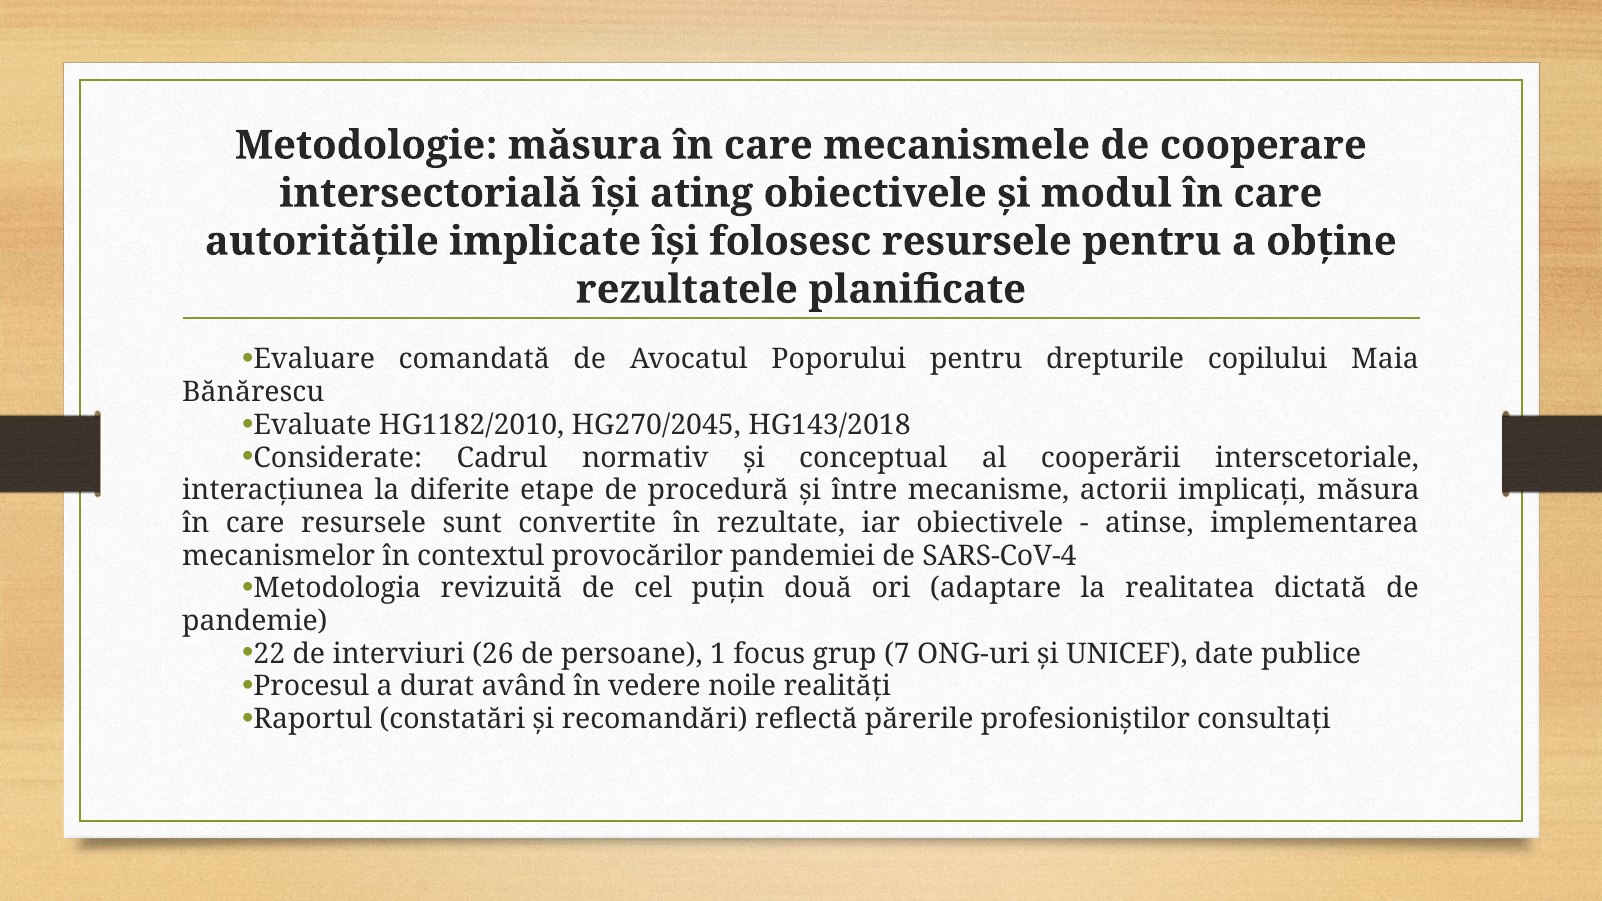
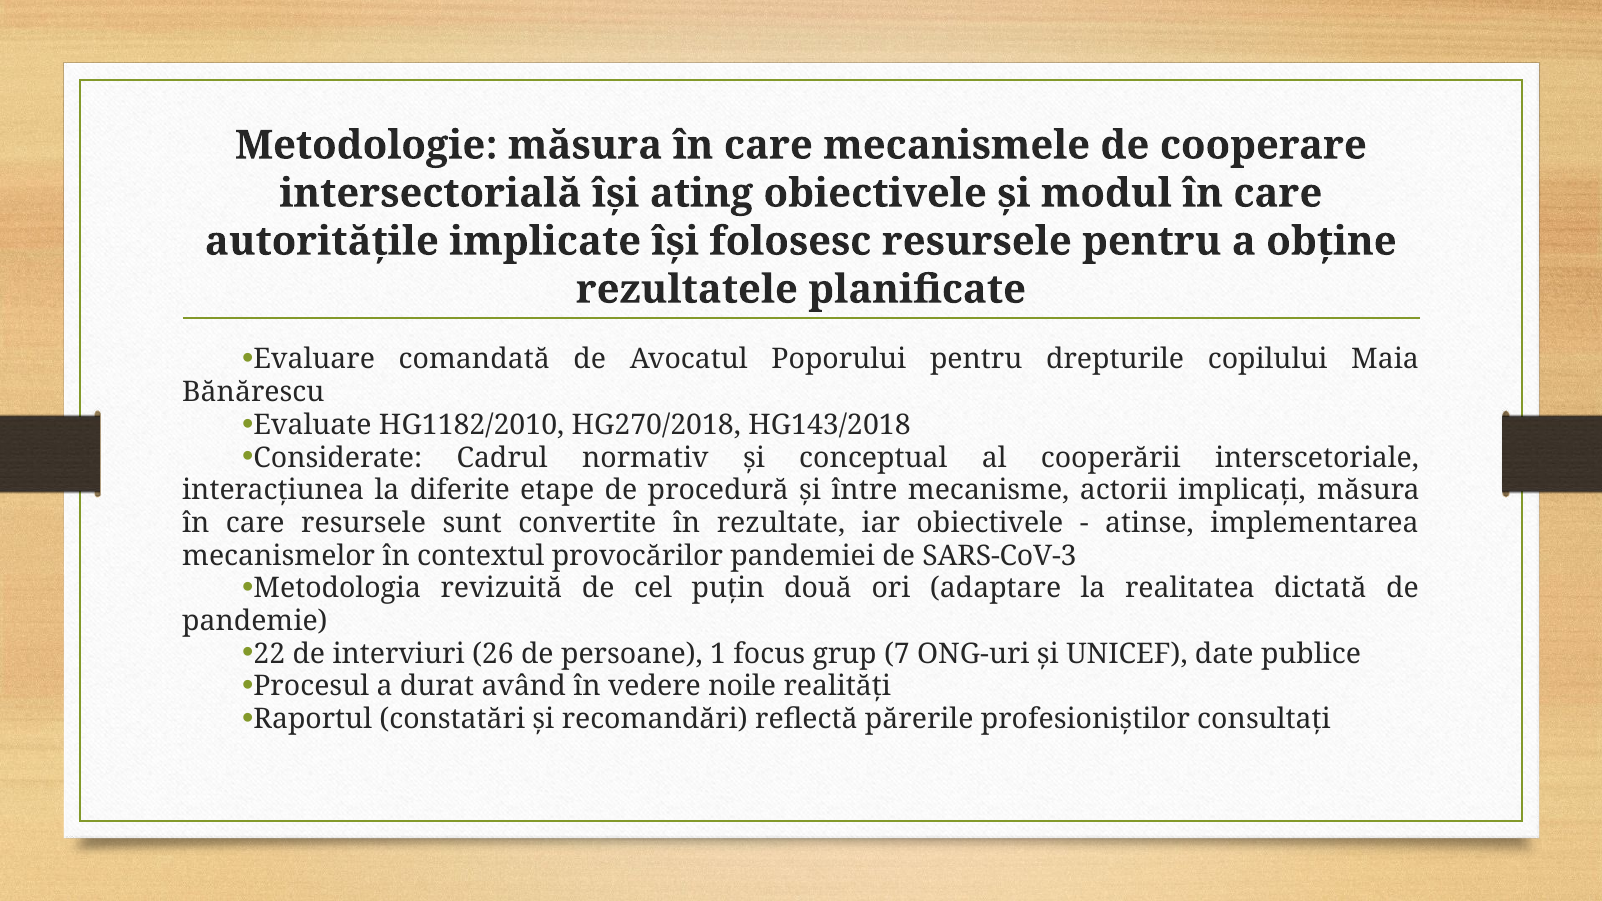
HG270/2045: HG270/2045 -> HG270/2018
SARS-CoV-4: SARS-CoV-4 -> SARS-CoV-3
